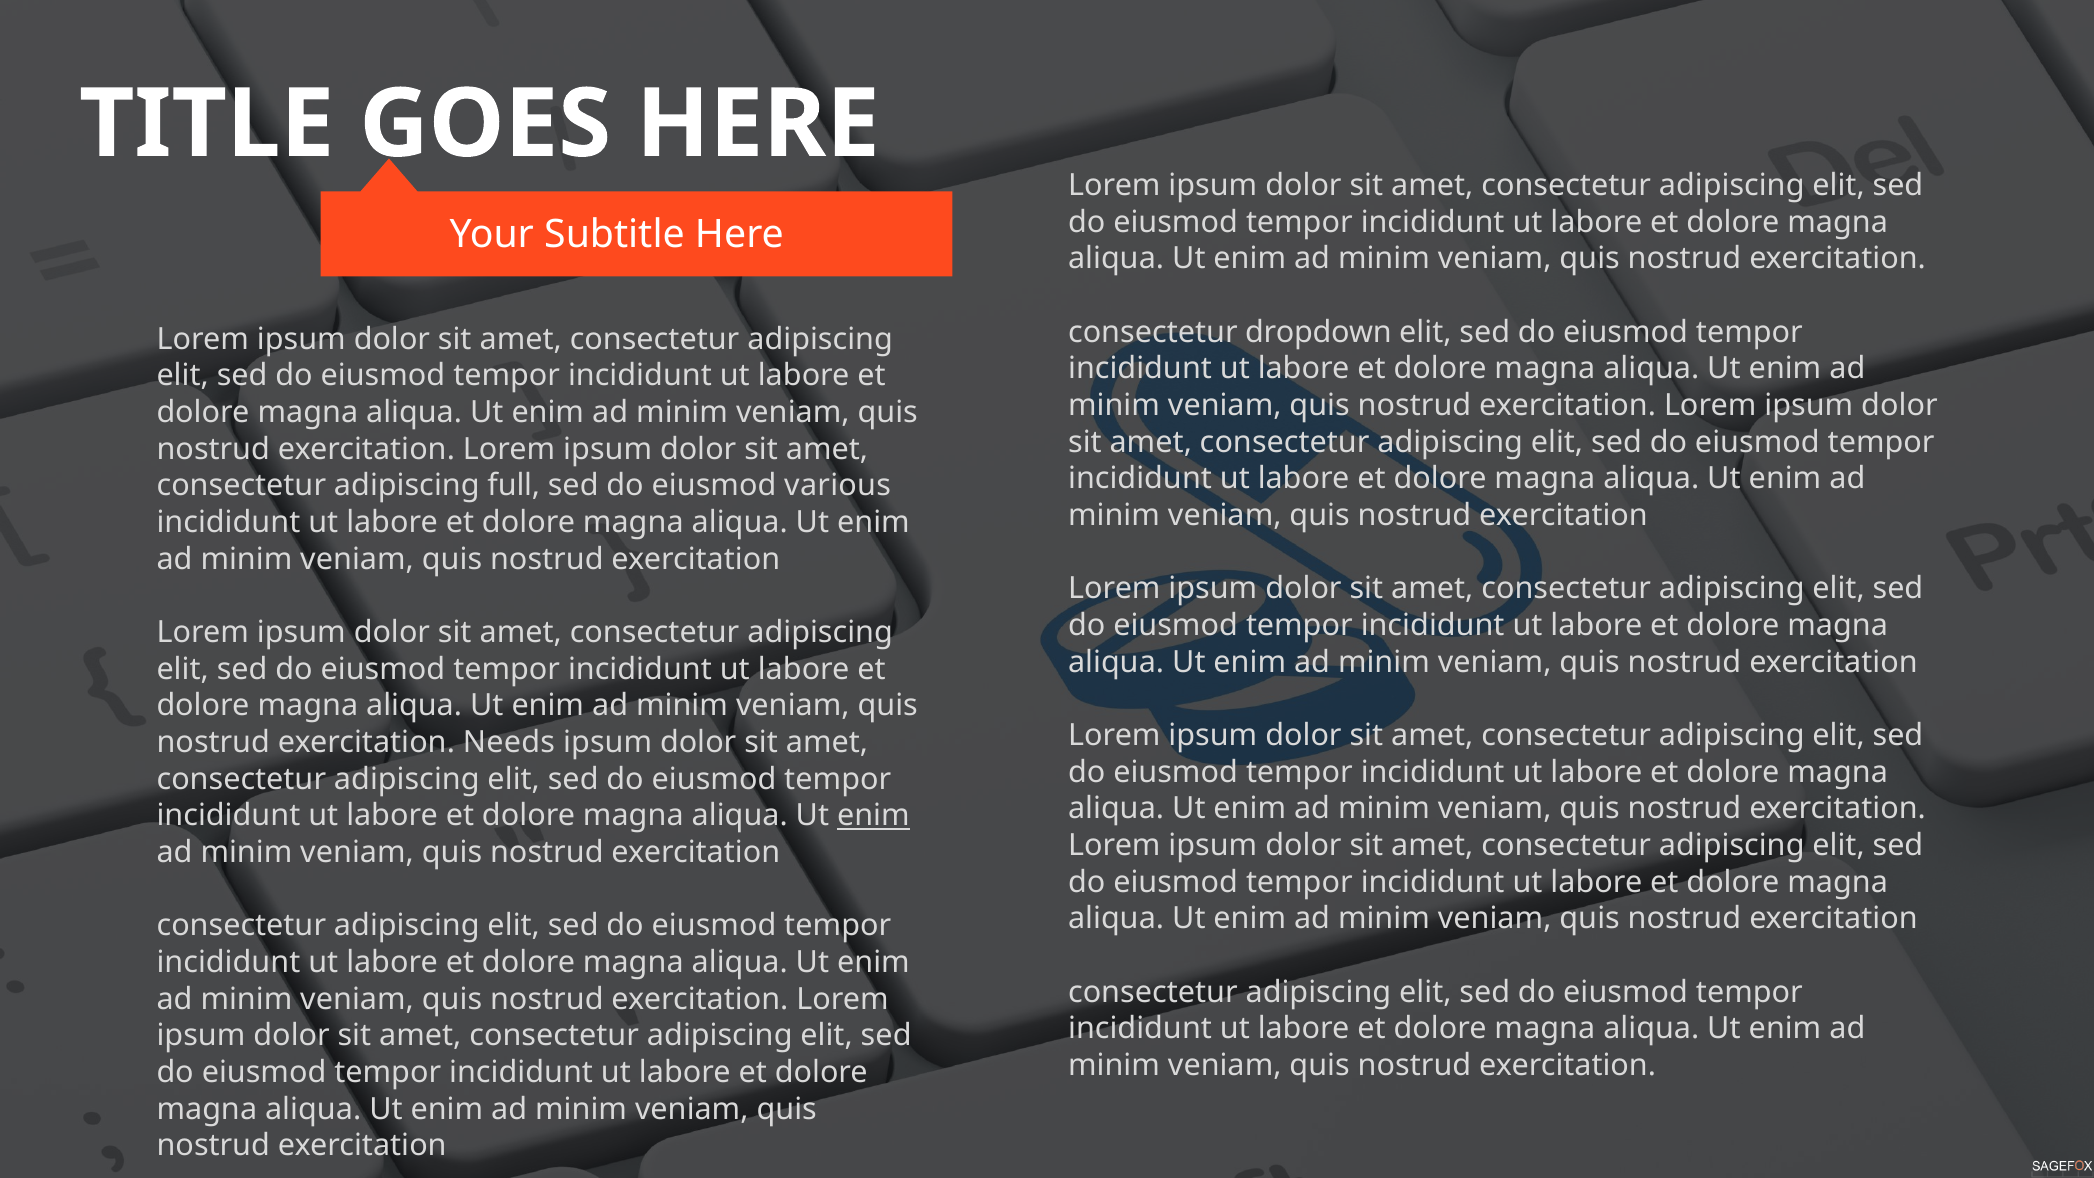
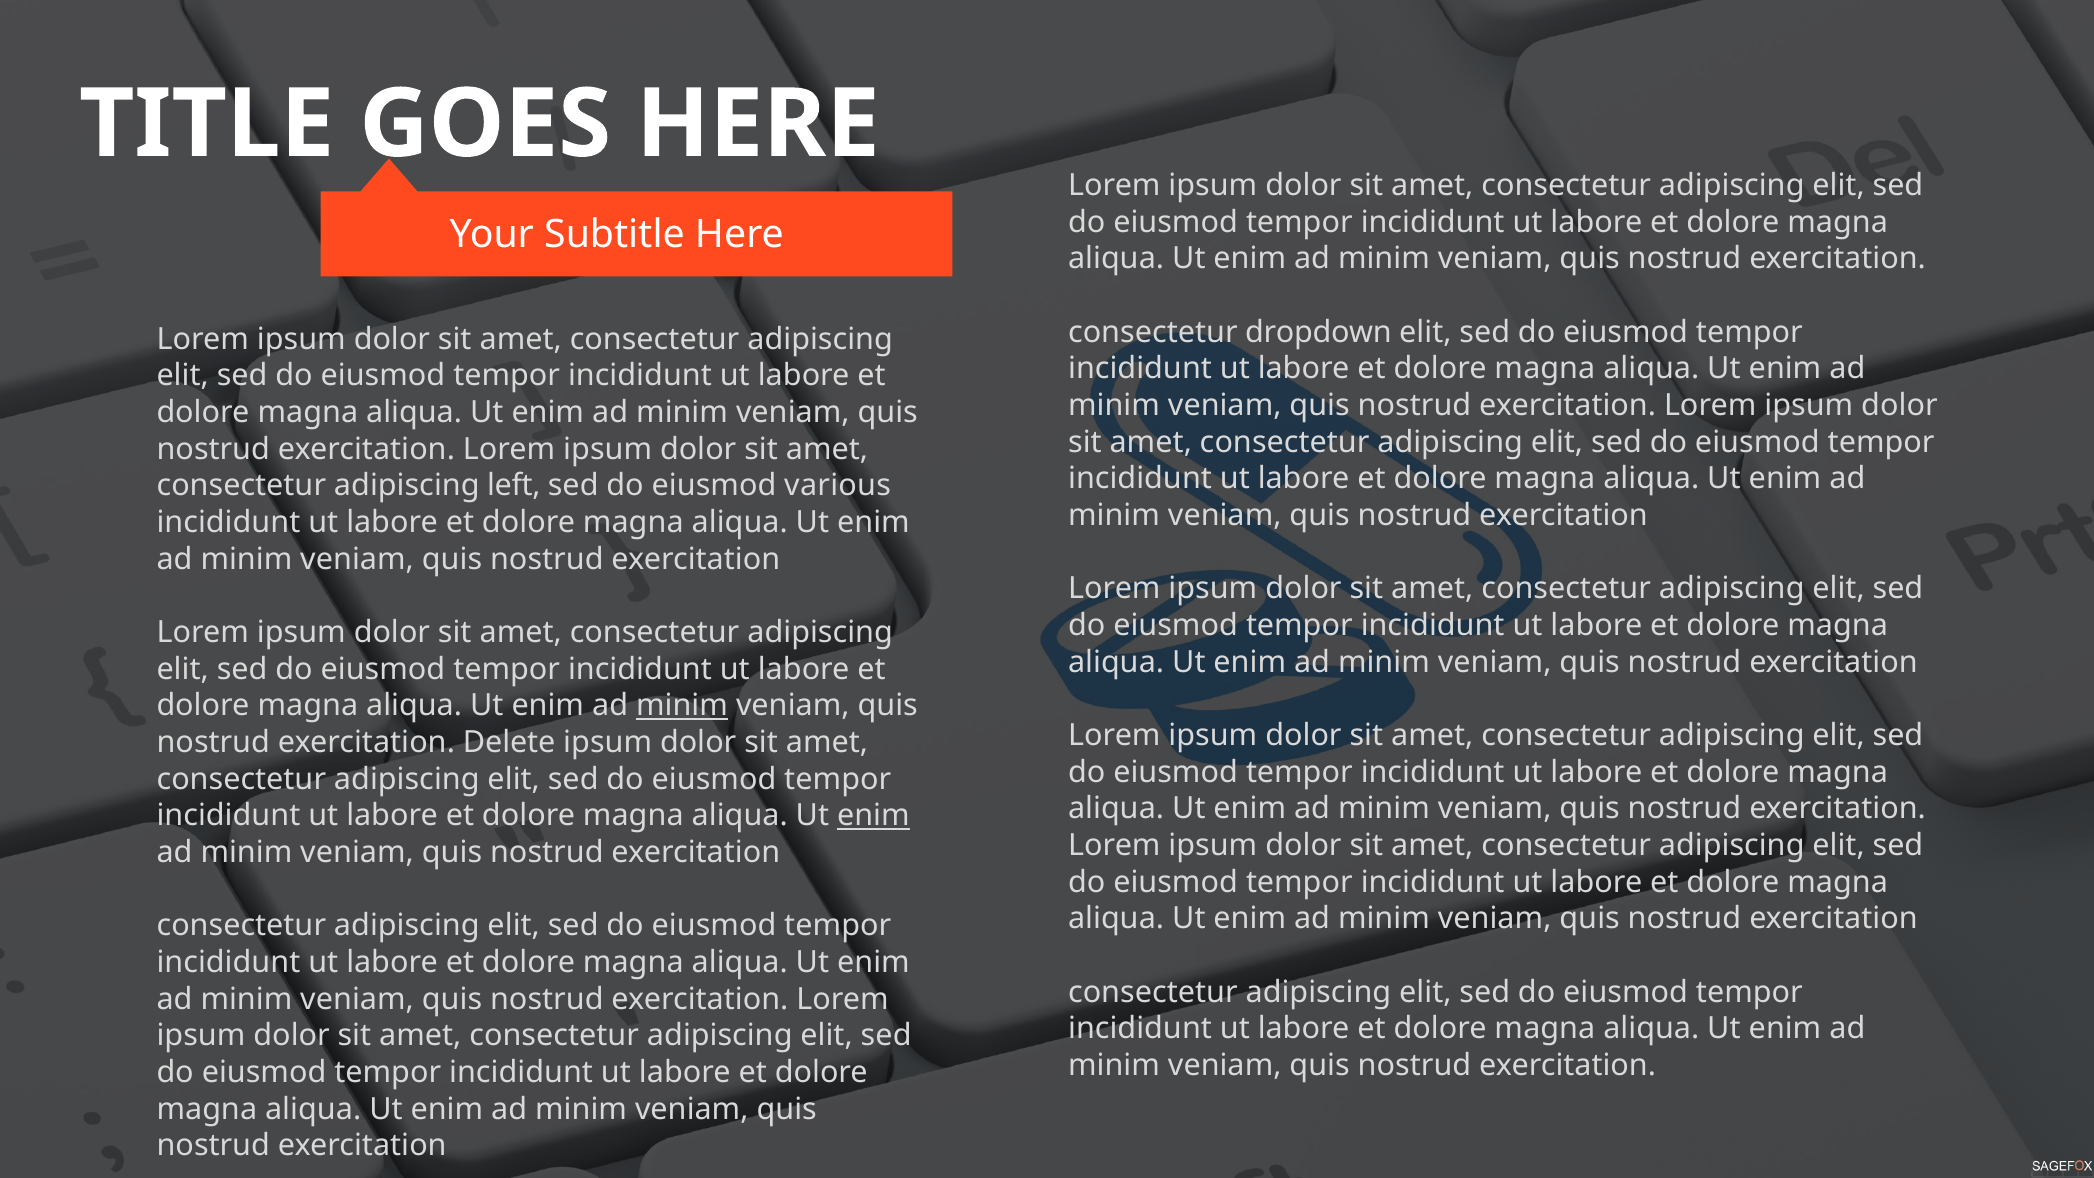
full: full -> left
minim at (682, 706) underline: none -> present
Needs: Needs -> Delete
